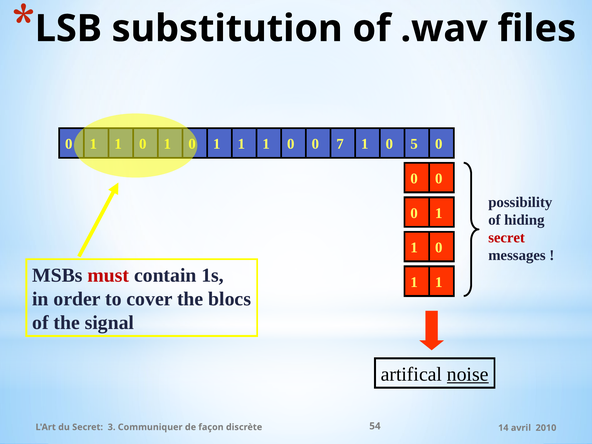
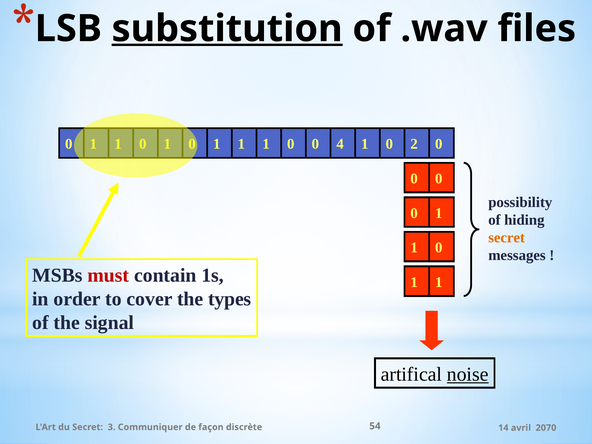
substitution underline: none -> present
7: 7 -> 4
5: 5 -> 2
secret at (507, 238) colour: red -> orange
blocs: blocs -> types
2010: 2010 -> 2070
